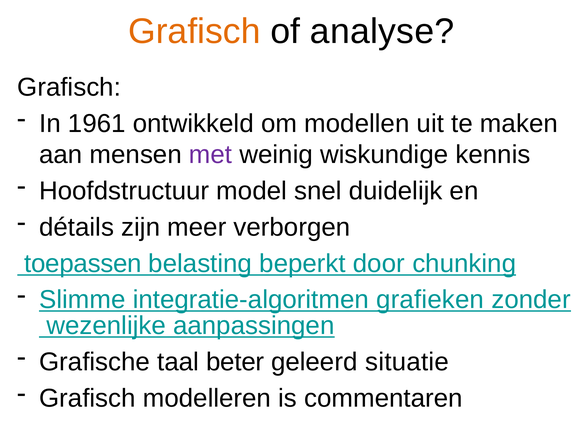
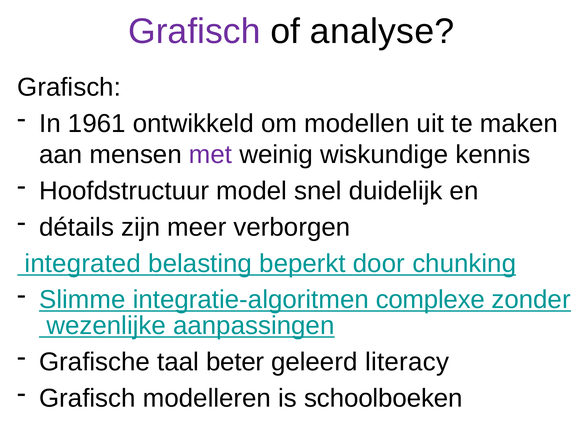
Grafisch at (194, 31) colour: orange -> purple
toepassen: toepassen -> integrated
grafieken: grafieken -> complexe
situatie: situatie -> literacy
commentaren: commentaren -> schoolboeken
